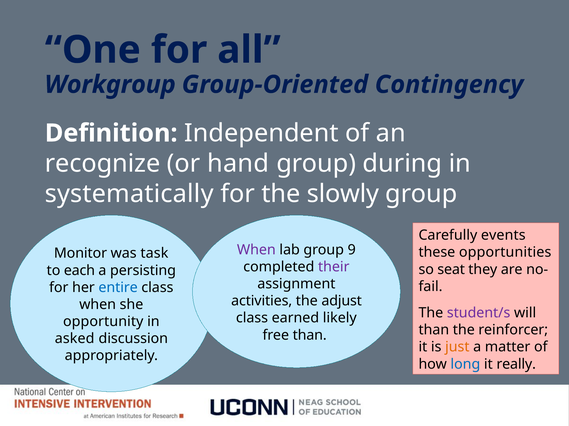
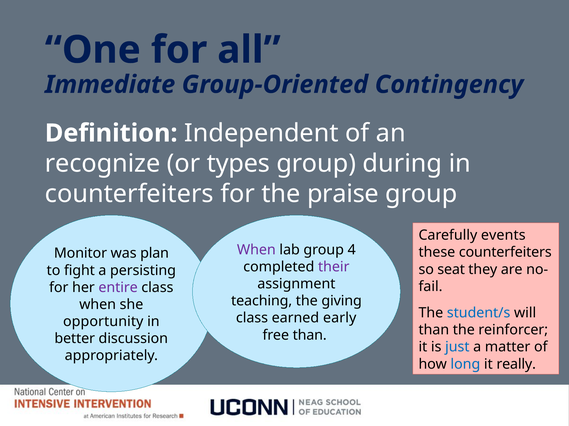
Workgroup: Workgroup -> Immediate
hand: hand -> types
systematically at (129, 194): systematically -> counterfeiters
slowly: slowly -> praise
9: 9 -> 4
these opportunities: opportunities -> counterfeiters
task: task -> plan
each: each -> fight
entire colour: blue -> purple
activities: activities -> teaching
adjust: adjust -> giving
student/s colour: purple -> blue
likely: likely -> early
asked: asked -> better
just colour: orange -> blue
